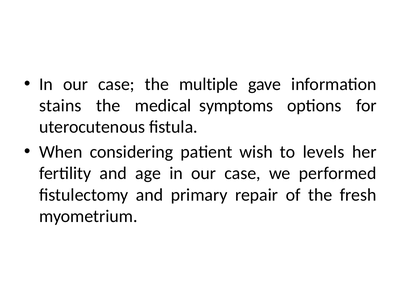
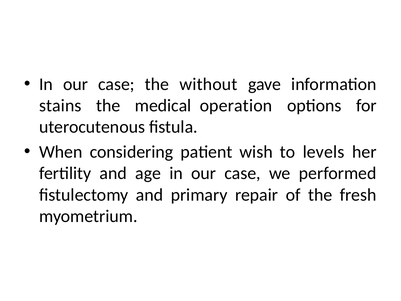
multiple: multiple -> without
symptoms: symptoms -> operation
